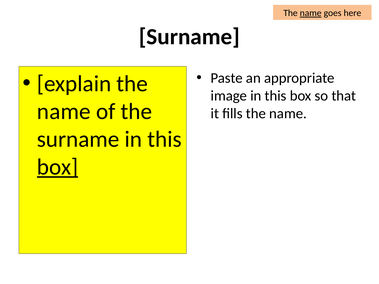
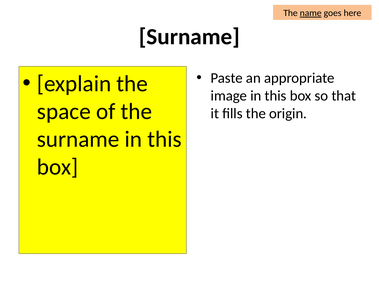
name at (64, 112): name -> space
fills the name: name -> origin
box at (58, 167) underline: present -> none
